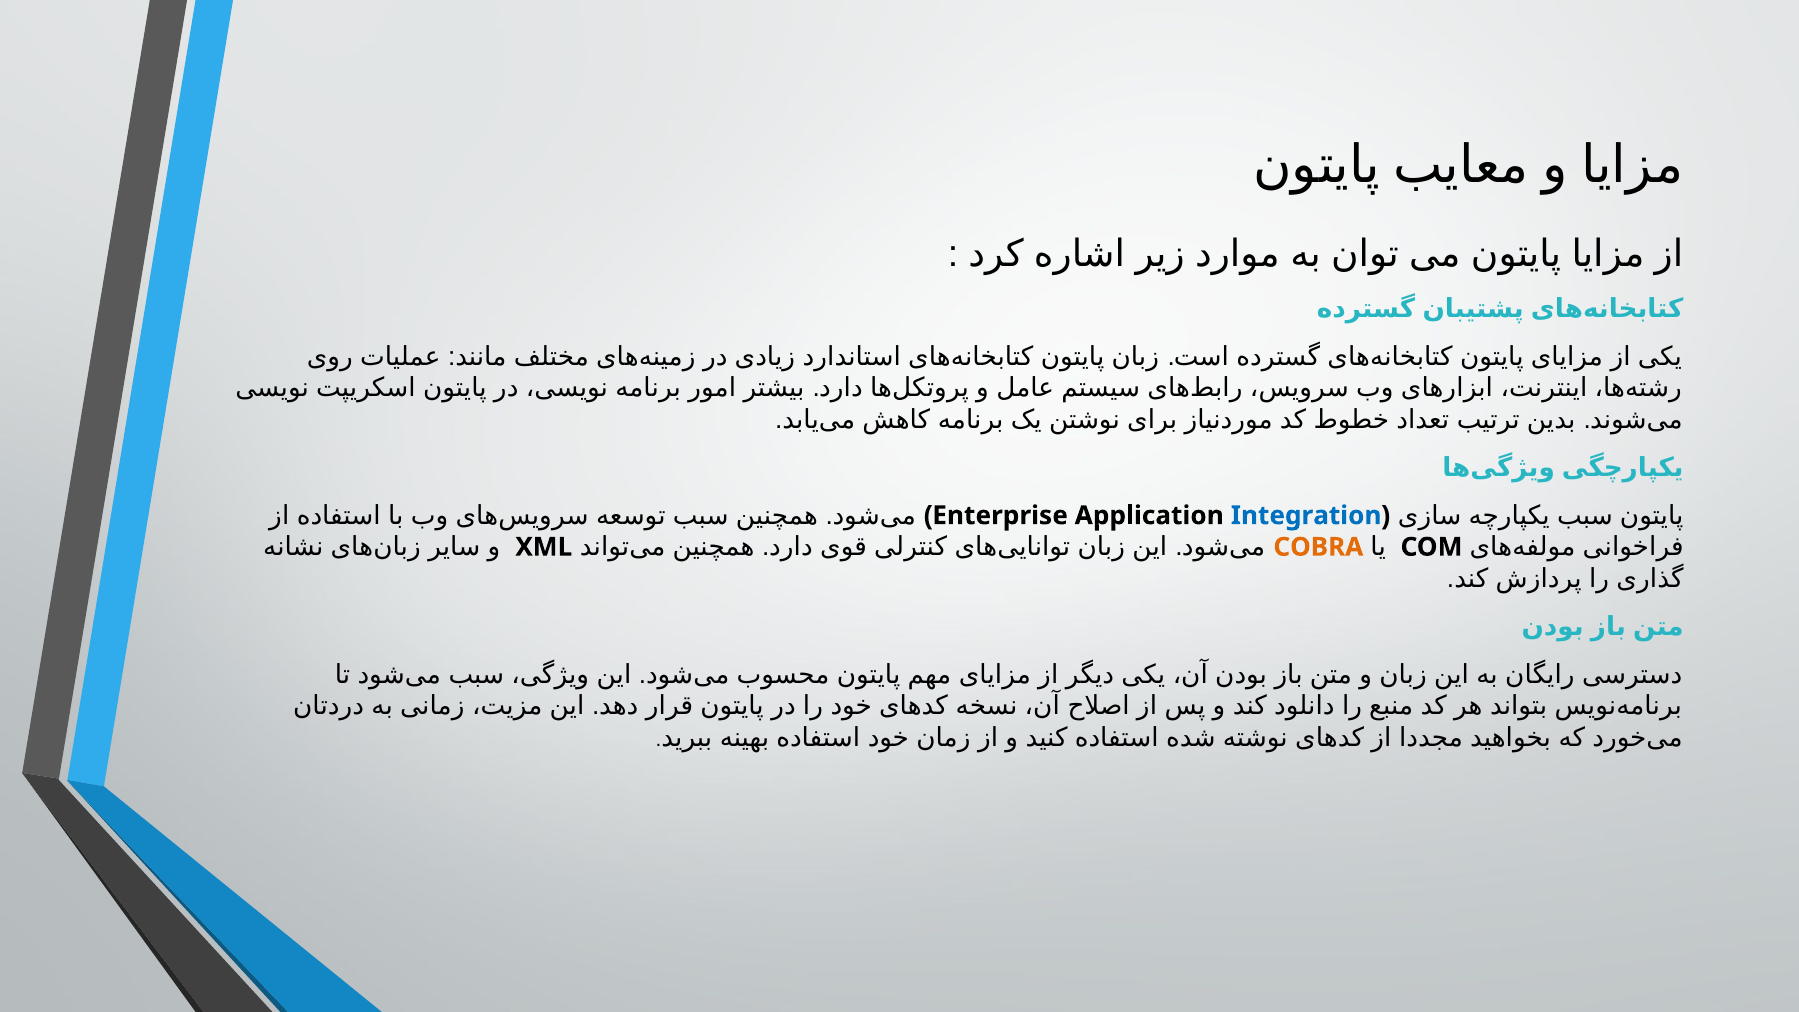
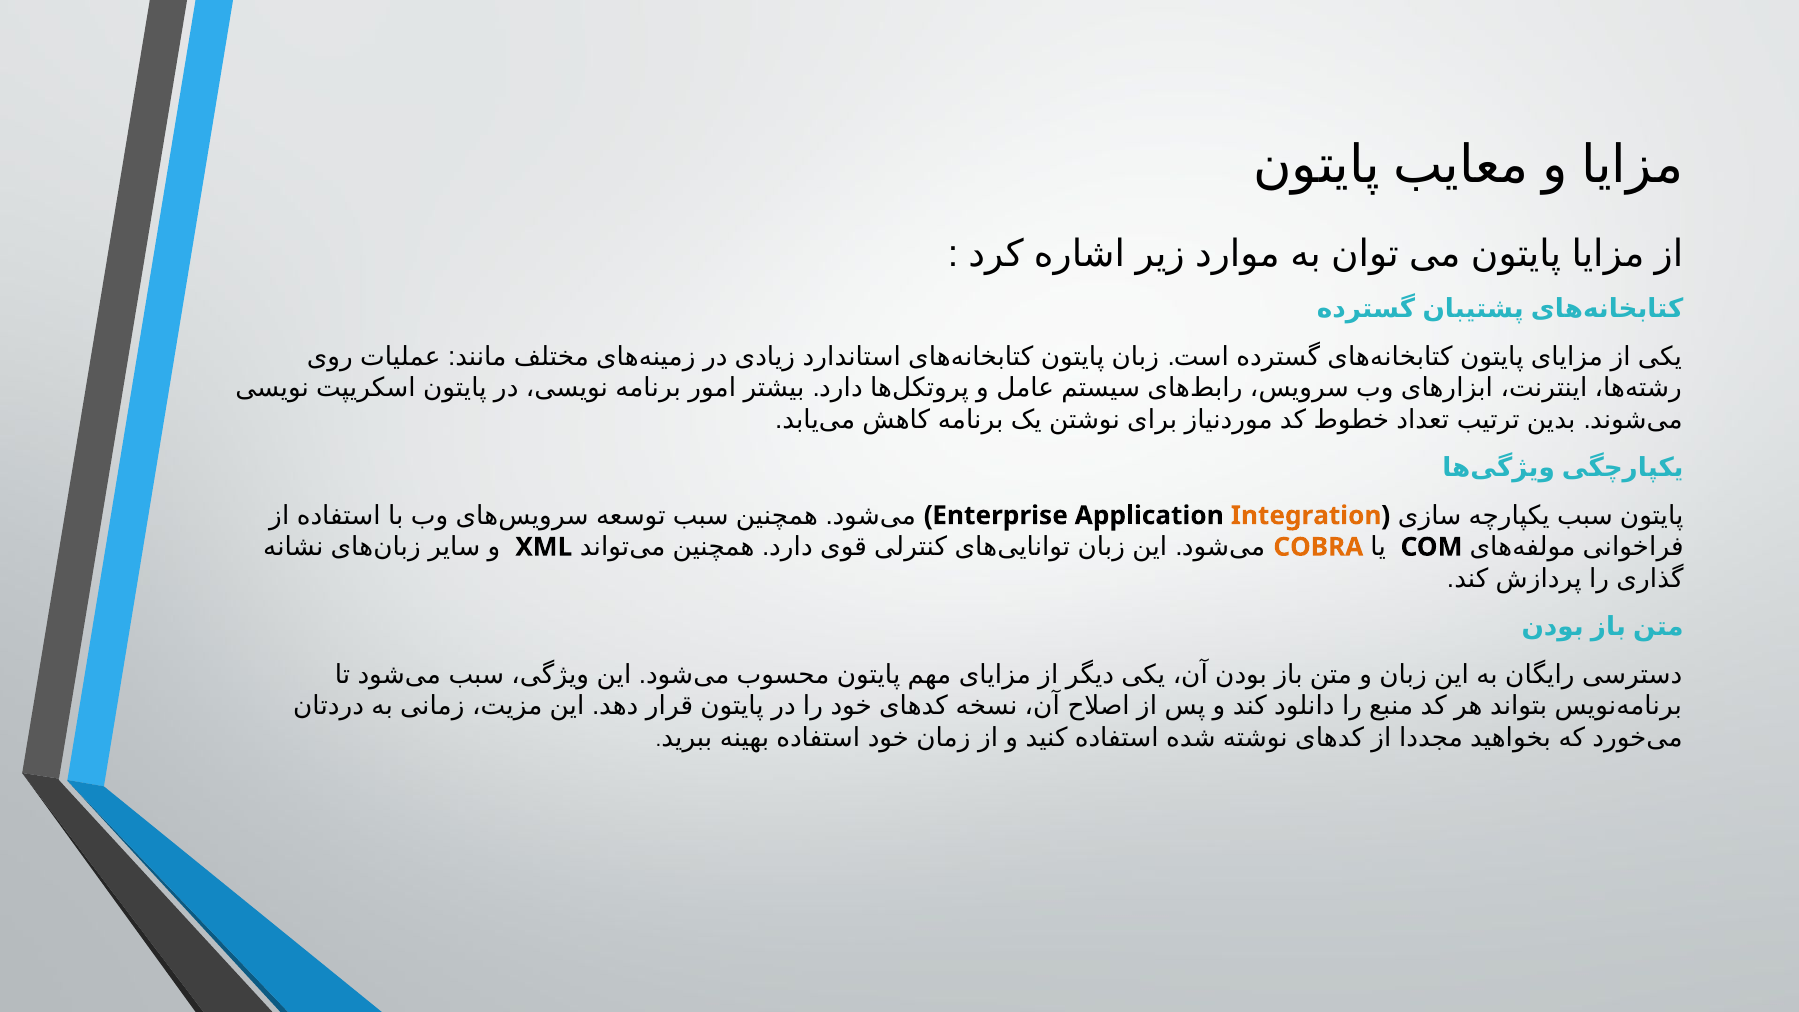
Integration colour: blue -> orange
